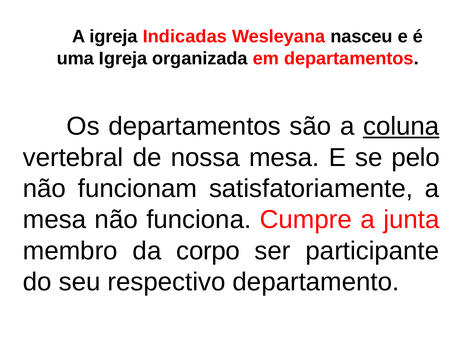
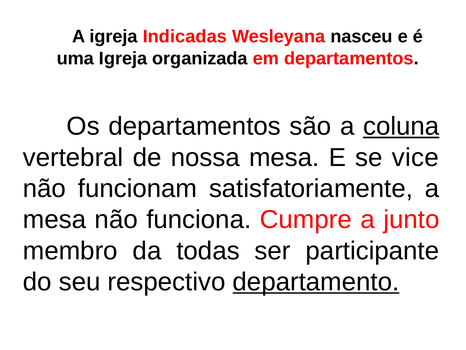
pelo: pelo -> vice
junta: junta -> junto
corpo: corpo -> todas
departamento underline: none -> present
